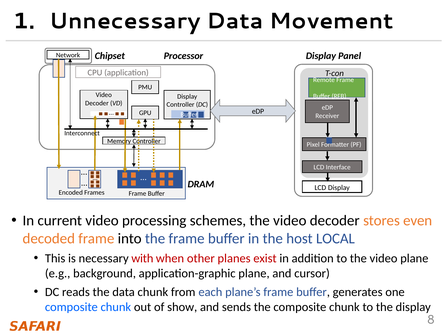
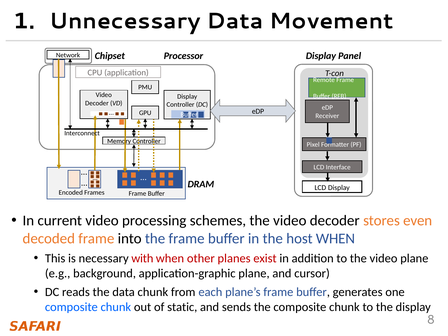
host LOCAL: LOCAL -> WHEN
show: show -> static
